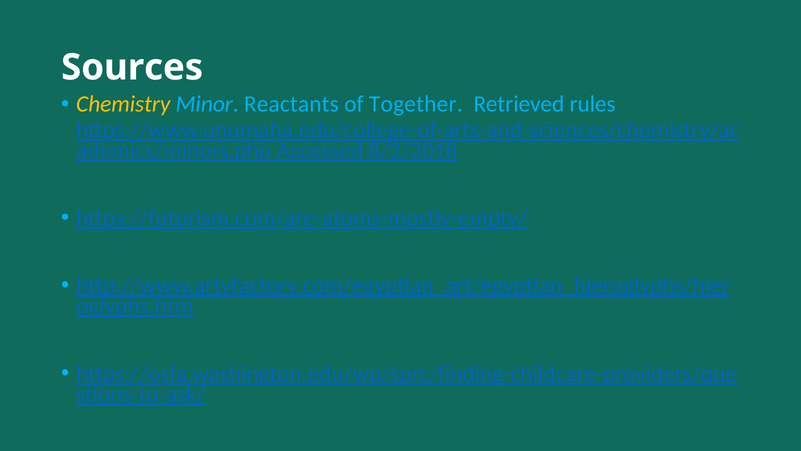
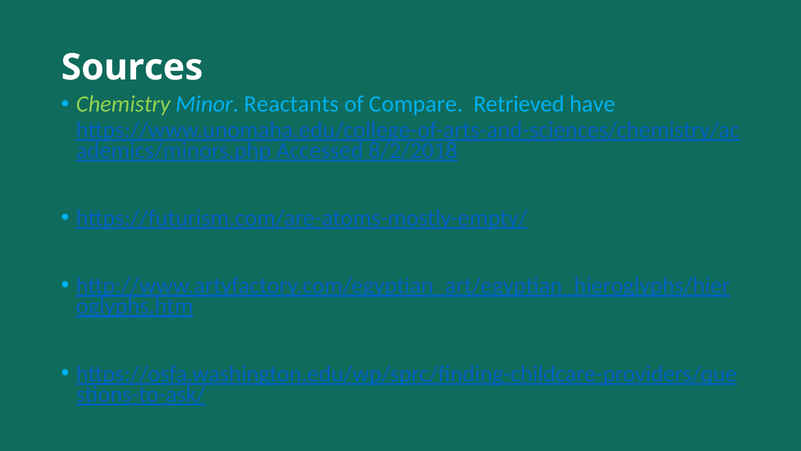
Chemistry colour: yellow -> light green
Together: Together -> Compare
rules: rules -> have
